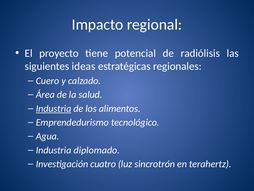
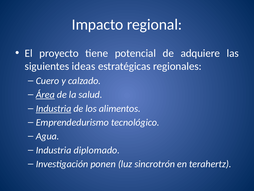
radiólisis: radiólisis -> adquiere
Área underline: none -> present
cuatro: cuatro -> ponen
